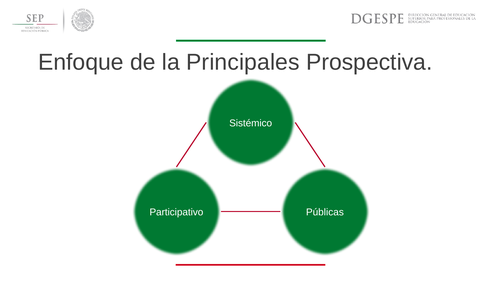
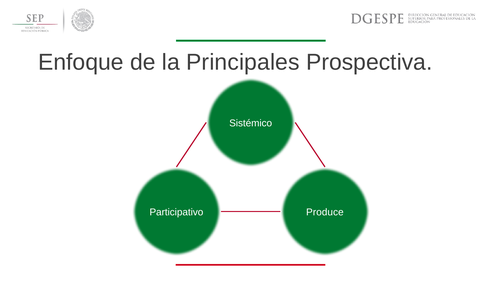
Públicas: Públicas -> Produce
